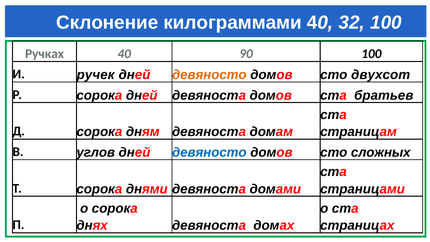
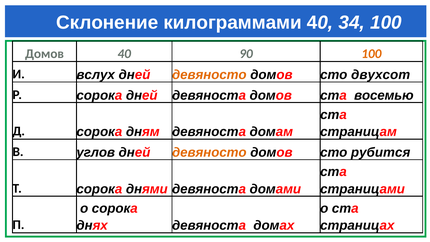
32: 32 -> 34
Ручках at (45, 54): Ручках -> Домов
100 at (371, 54) colour: black -> orange
ручек: ручек -> вслух
братьев: братьев -> восемью
девяносто at (209, 152) colour: blue -> orange
сложных: сложных -> рубится
